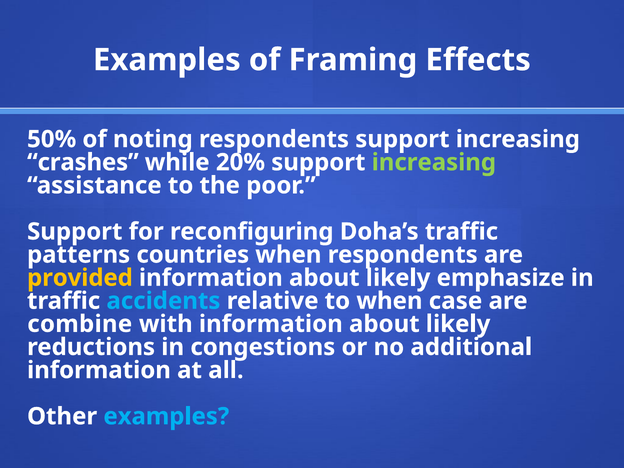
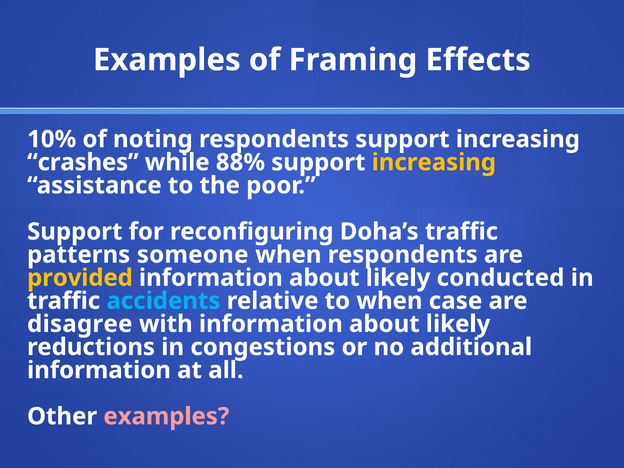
50%: 50% -> 10%
20%: 20% -> 88%
increasing at (434, 162) colour: light green -> yellow
countries: countries -> someone
emphasize: emphasize -> conducted
combine: combine -> disagree
examples at (166, 416) colour: light blue -> pink
